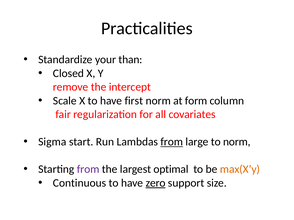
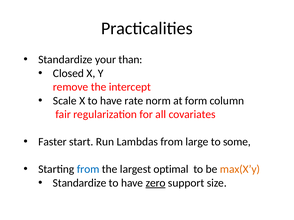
first: first -> rate
Sigma: Sigma -> Faster
from at (172, 142) underline: present -> none
to norm: norm -> some
from at (88, 170) colour: purple -> blue
Continuous at (80, 183): Continuous -> Standardize
